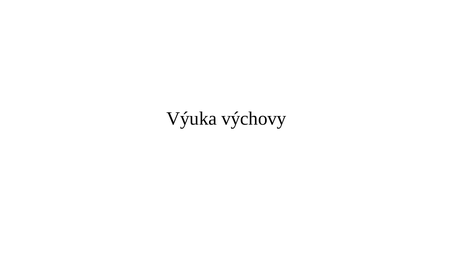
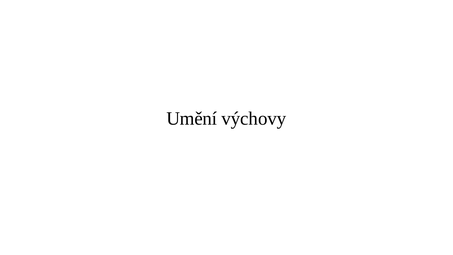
Výuka: Výuka -> Umění
